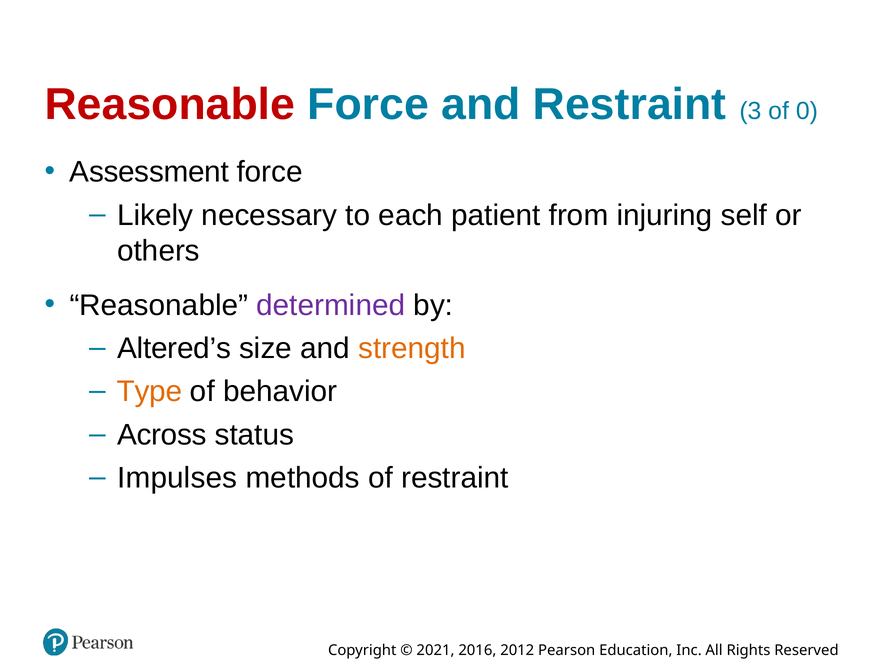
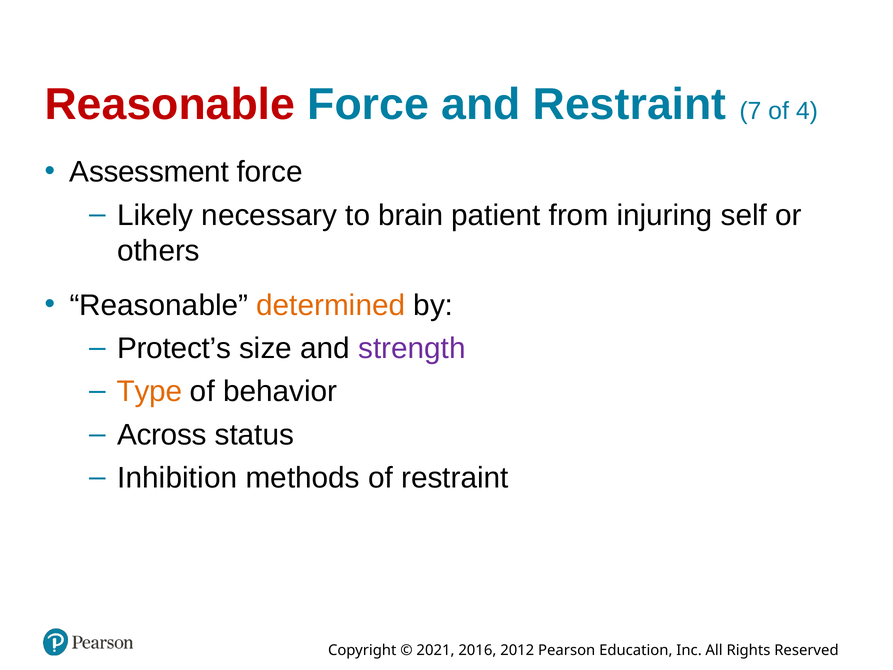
3: 3 -> 7
0: 0 -> 4
each: each -> brain
determined colour: purple -> orange
Altered’s: Altered’s -> Protect’s
strength colour: orange -> purple
Impulses: Impulses -> Inhibition
